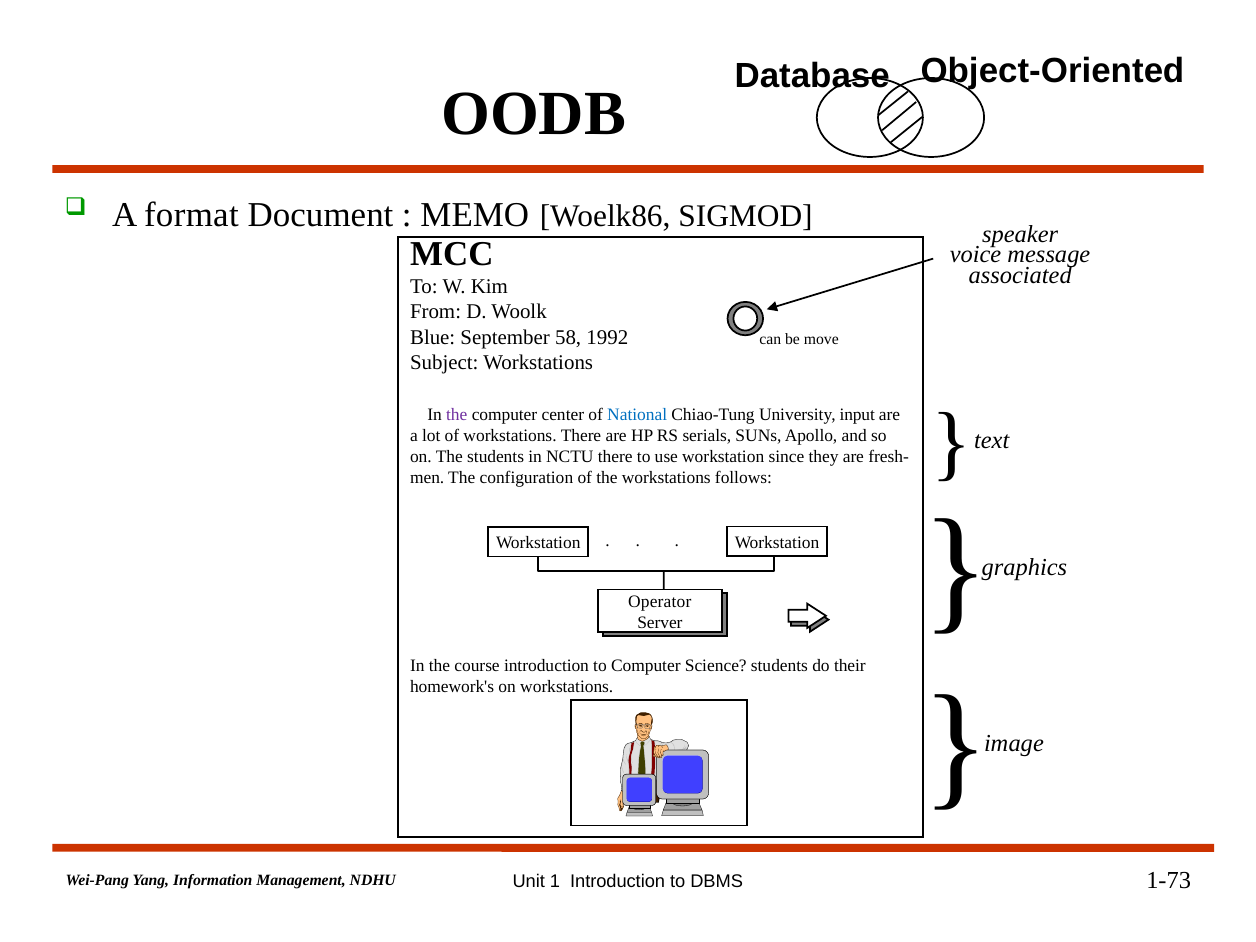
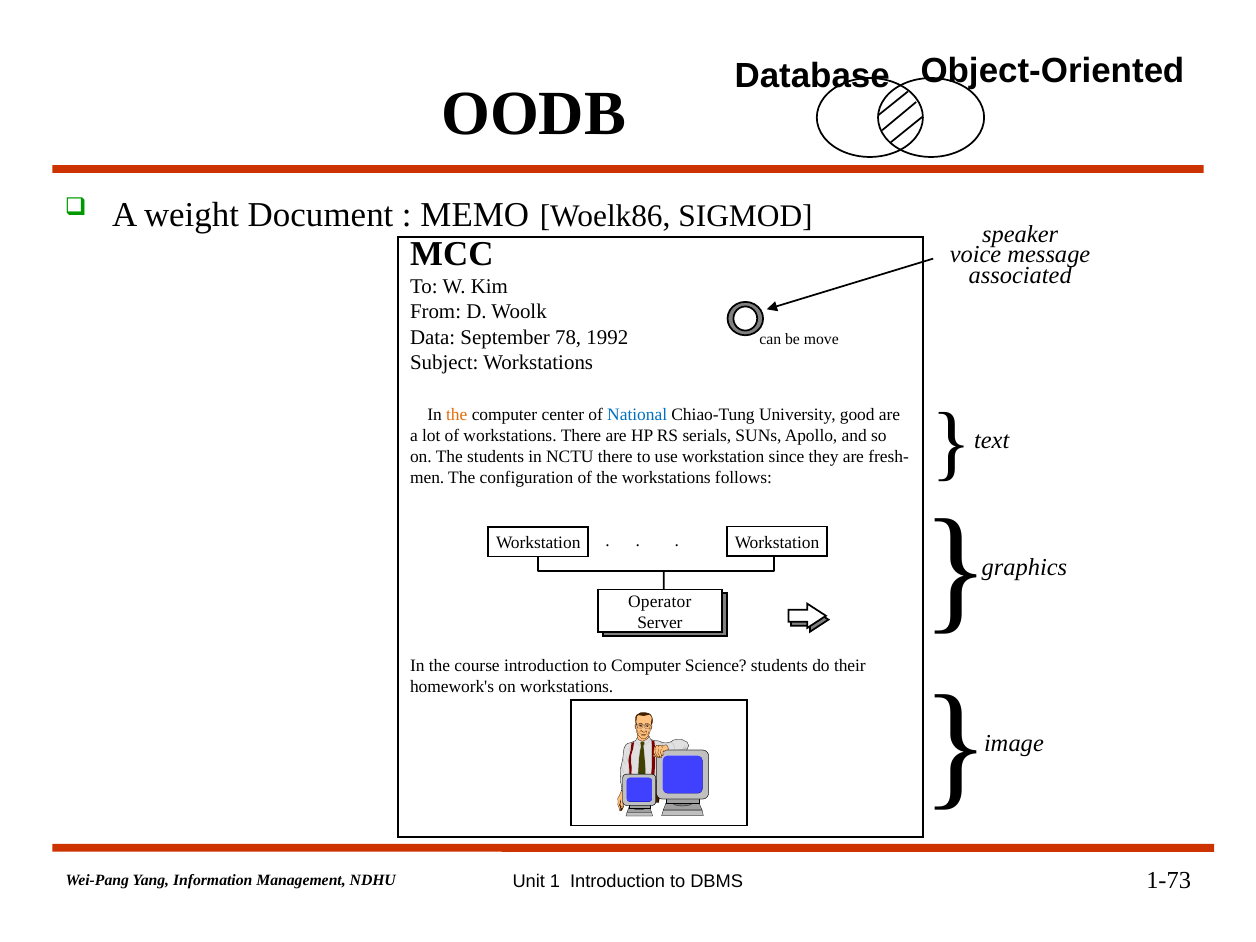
format: format -> weight
Blue: Blue -> Data
58: 58 -> 78
the at (457, 414) colour: purple -> orange
input: input -> good
